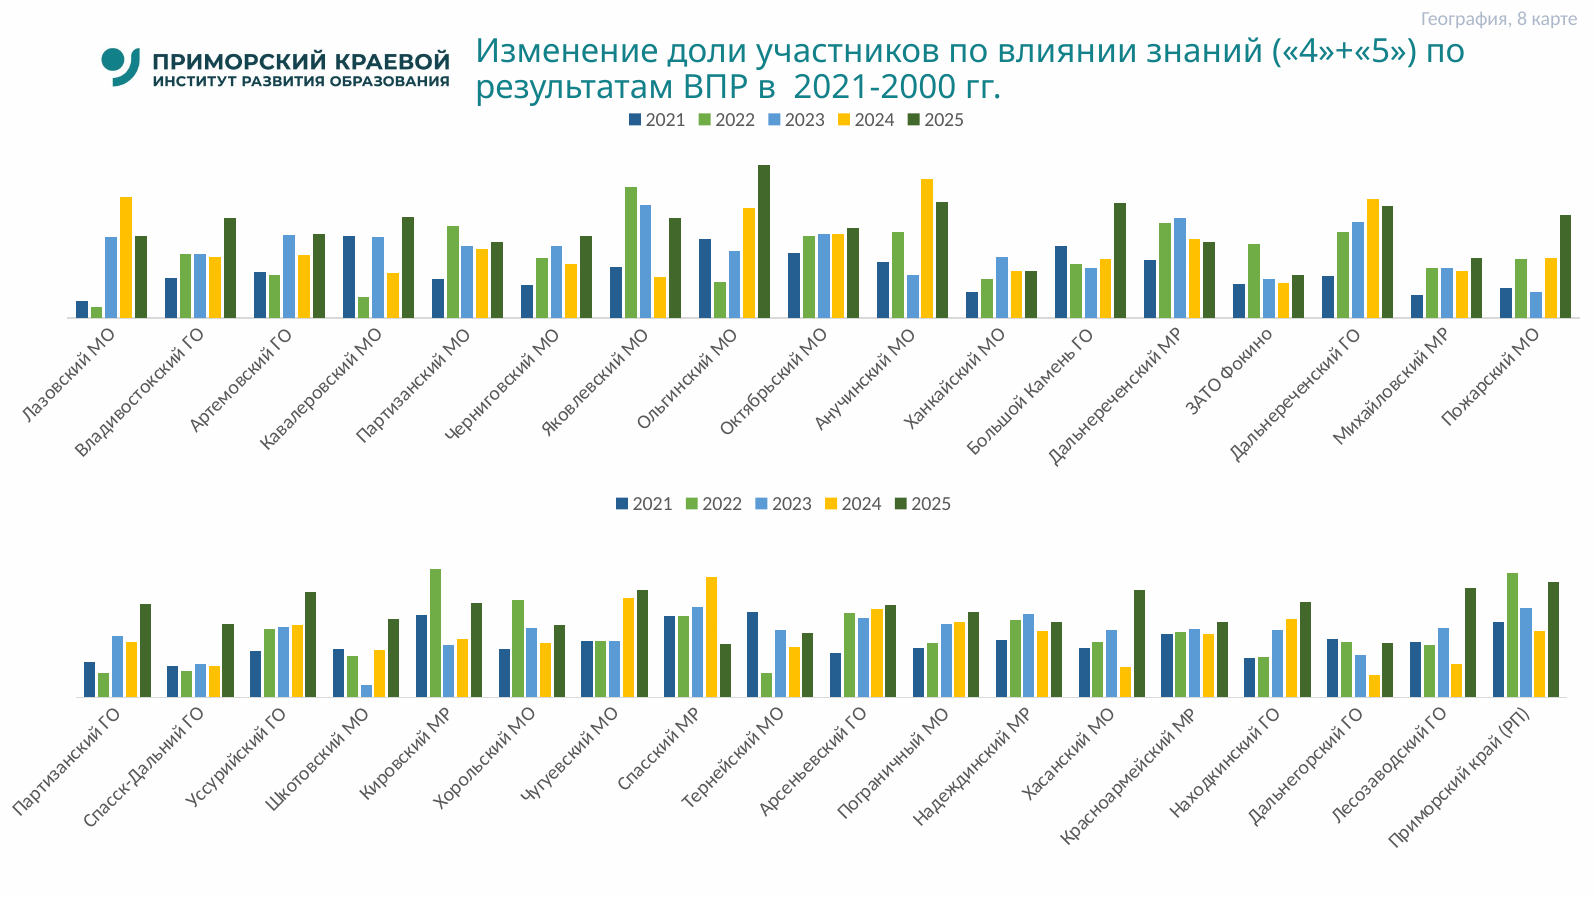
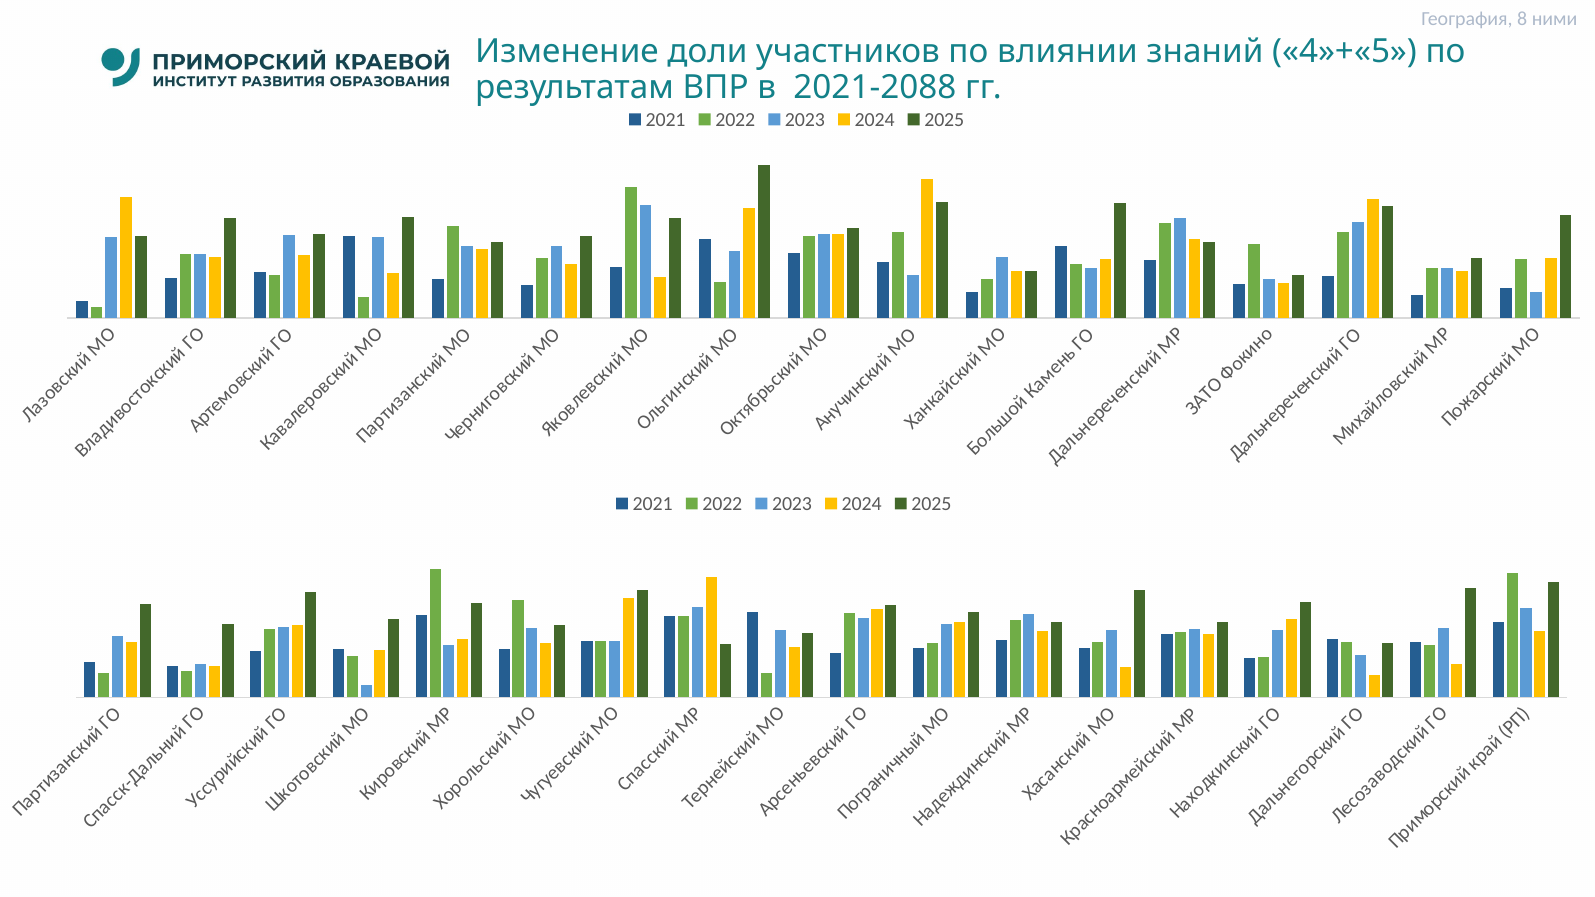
карте: карте -> ними
2021-2000: 2021-2000 -> 2021-2088
